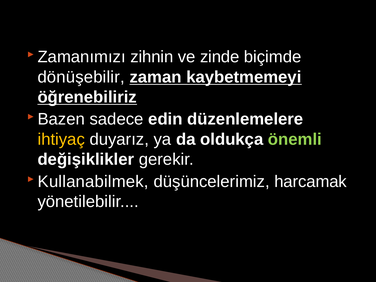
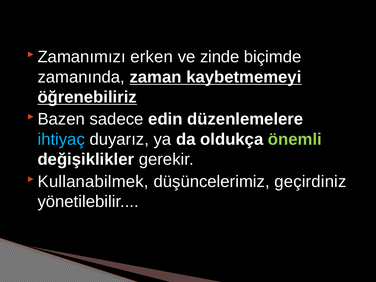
zihnin: zihnin -> erken
dönüşebilir: dönüşebilir -> zamanında
ihtiyaç colour: yellow -> light blue
harcamak: harcamak -> geçirdiniz
